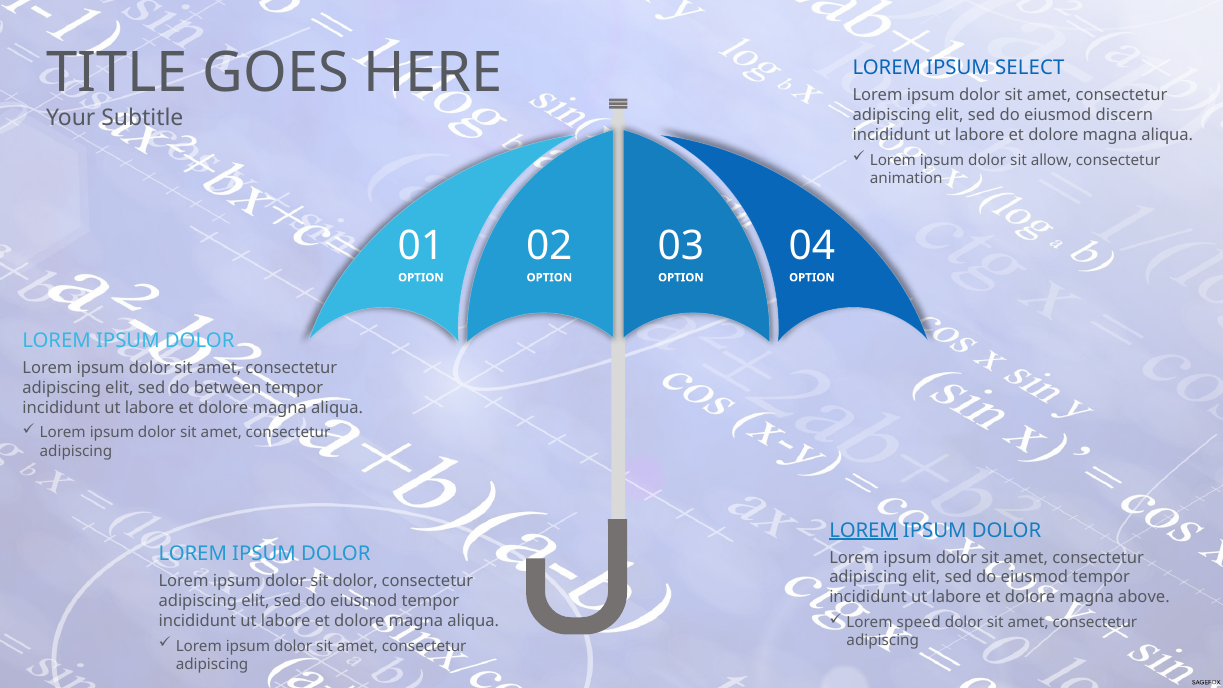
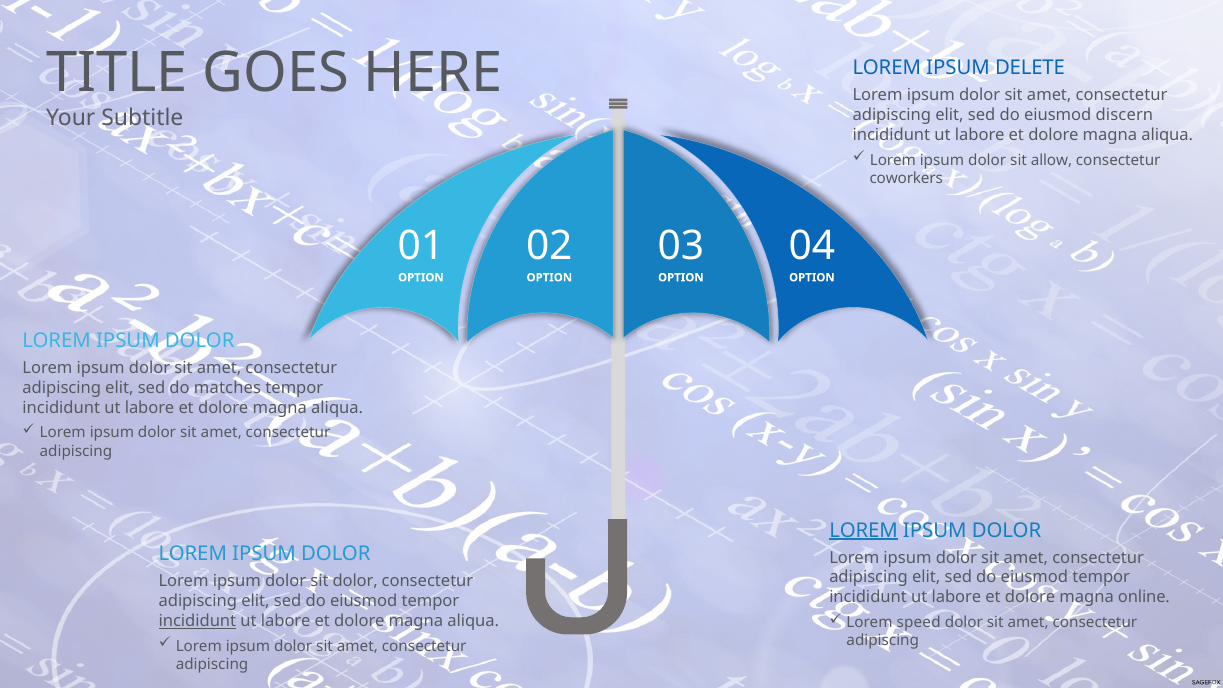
SELECT: SELECT -> DELETE
animation: animation -> coworkers
between: between -> matches
above: above -> online
incididunt at (197, 621) underline: none -> present
